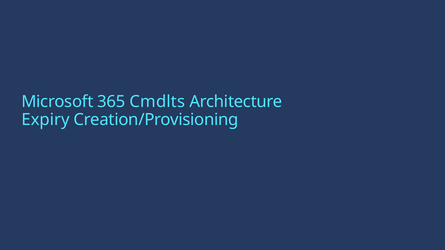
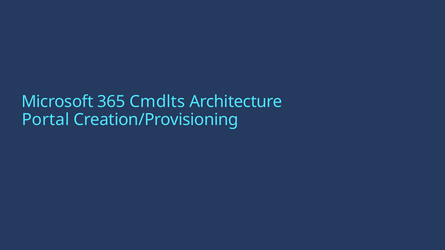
Expiry: Expiry -> Portal
